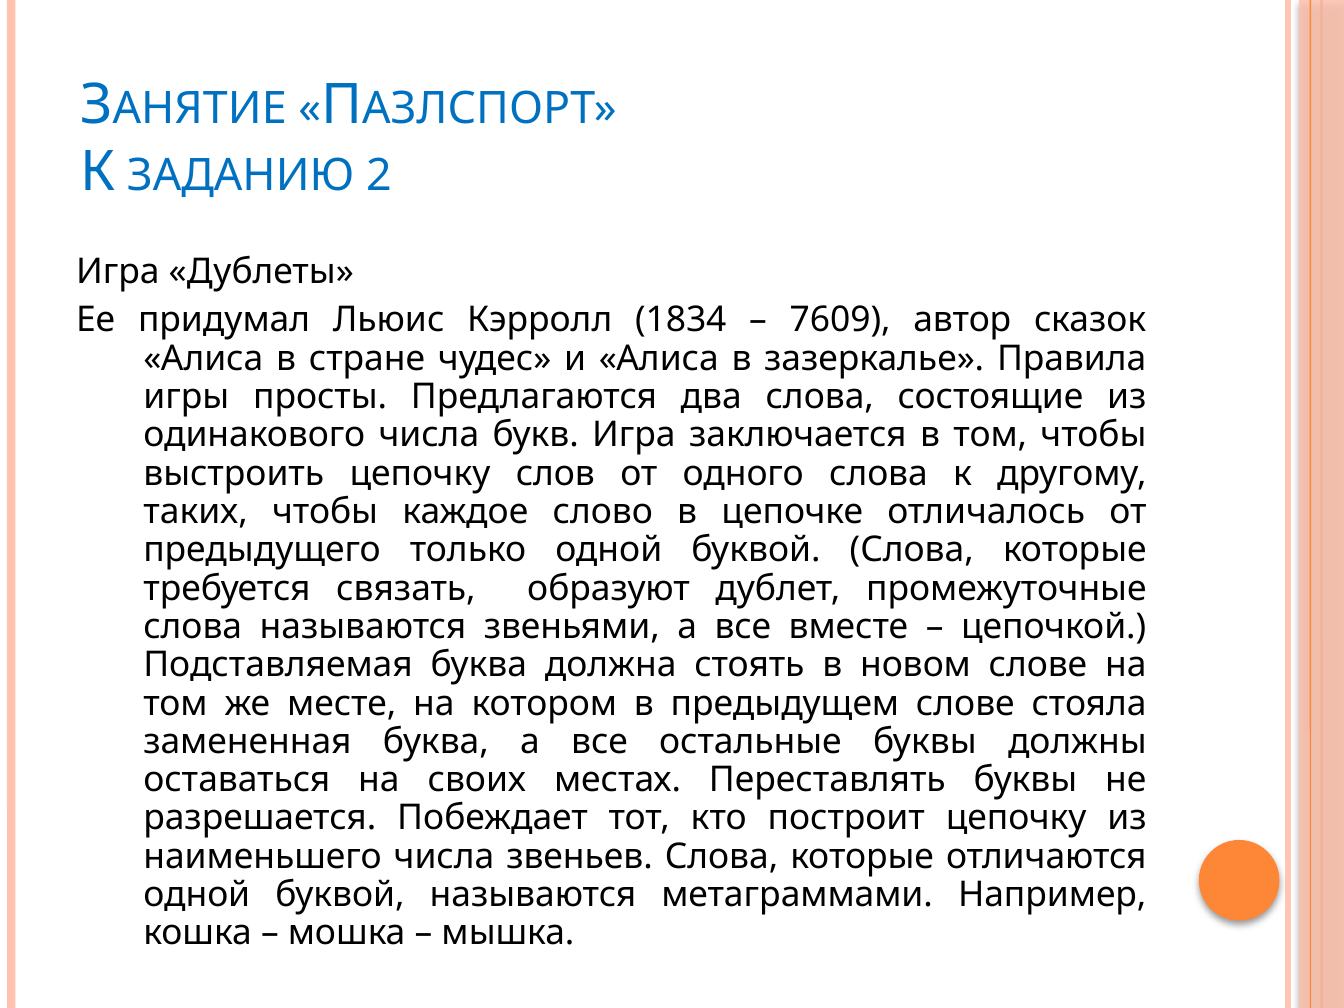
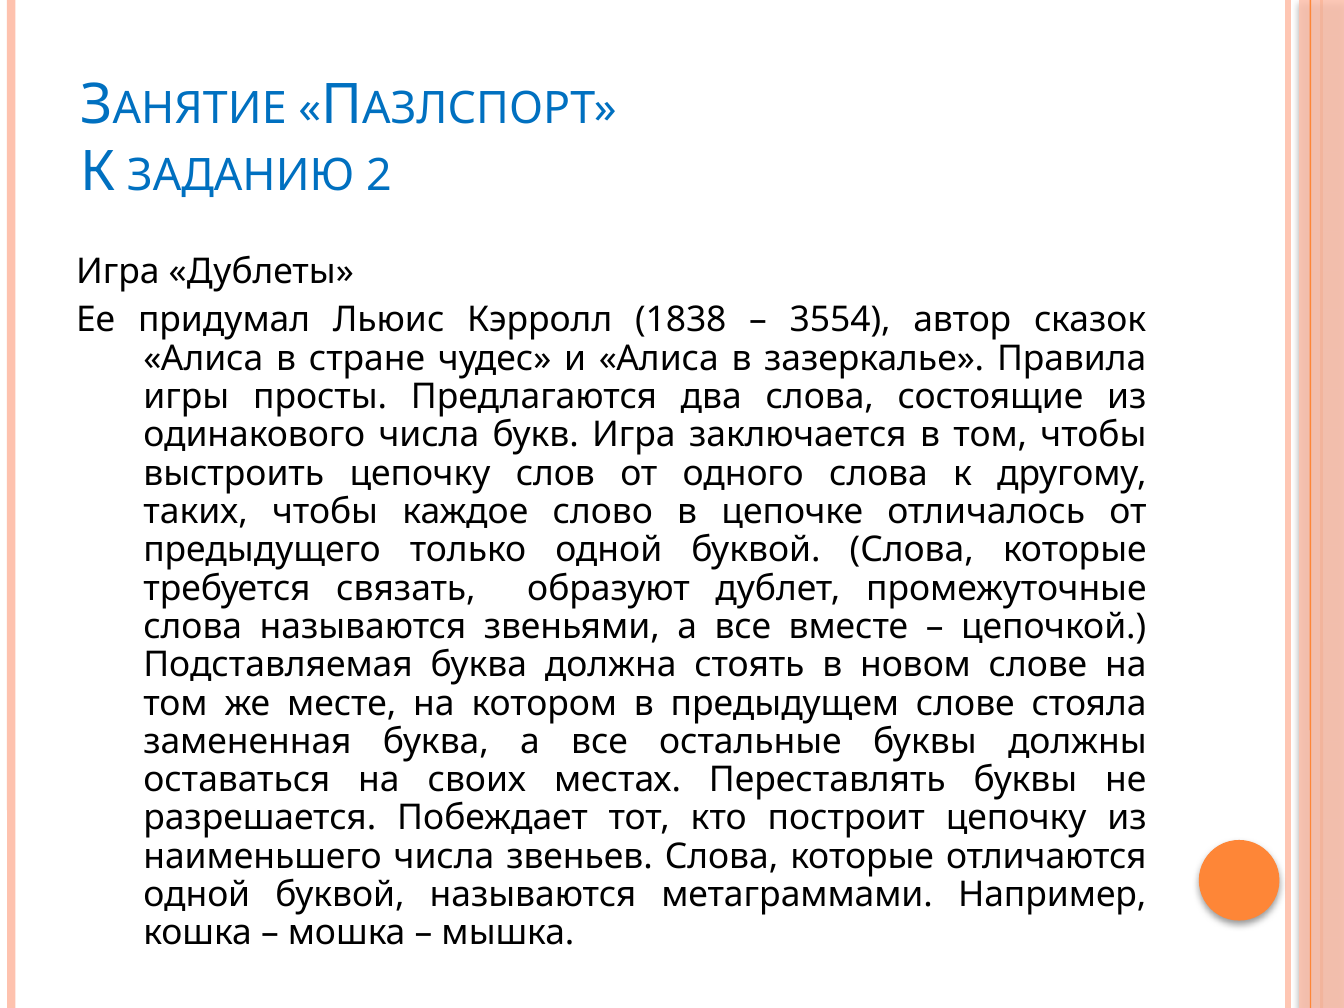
1834: 1834 -> 1838
7609: 7609 -> 3554
